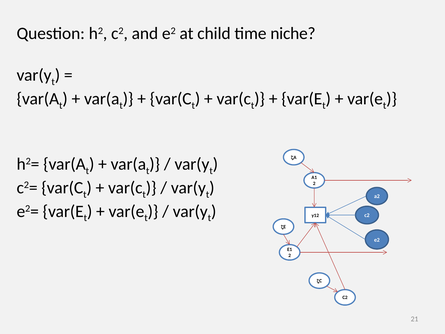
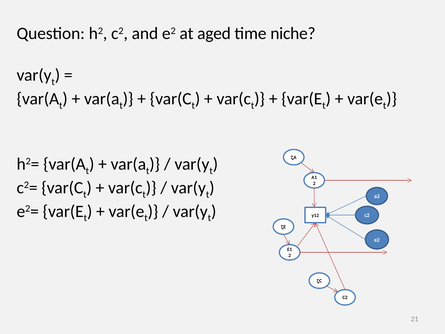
child: child -> aged
